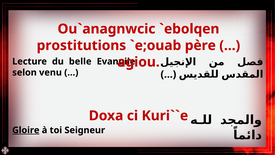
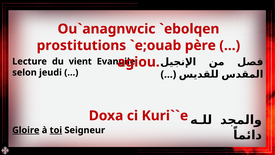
belle: belle -> vient
venu: venu -> jeudi
toi underline: none -> present
